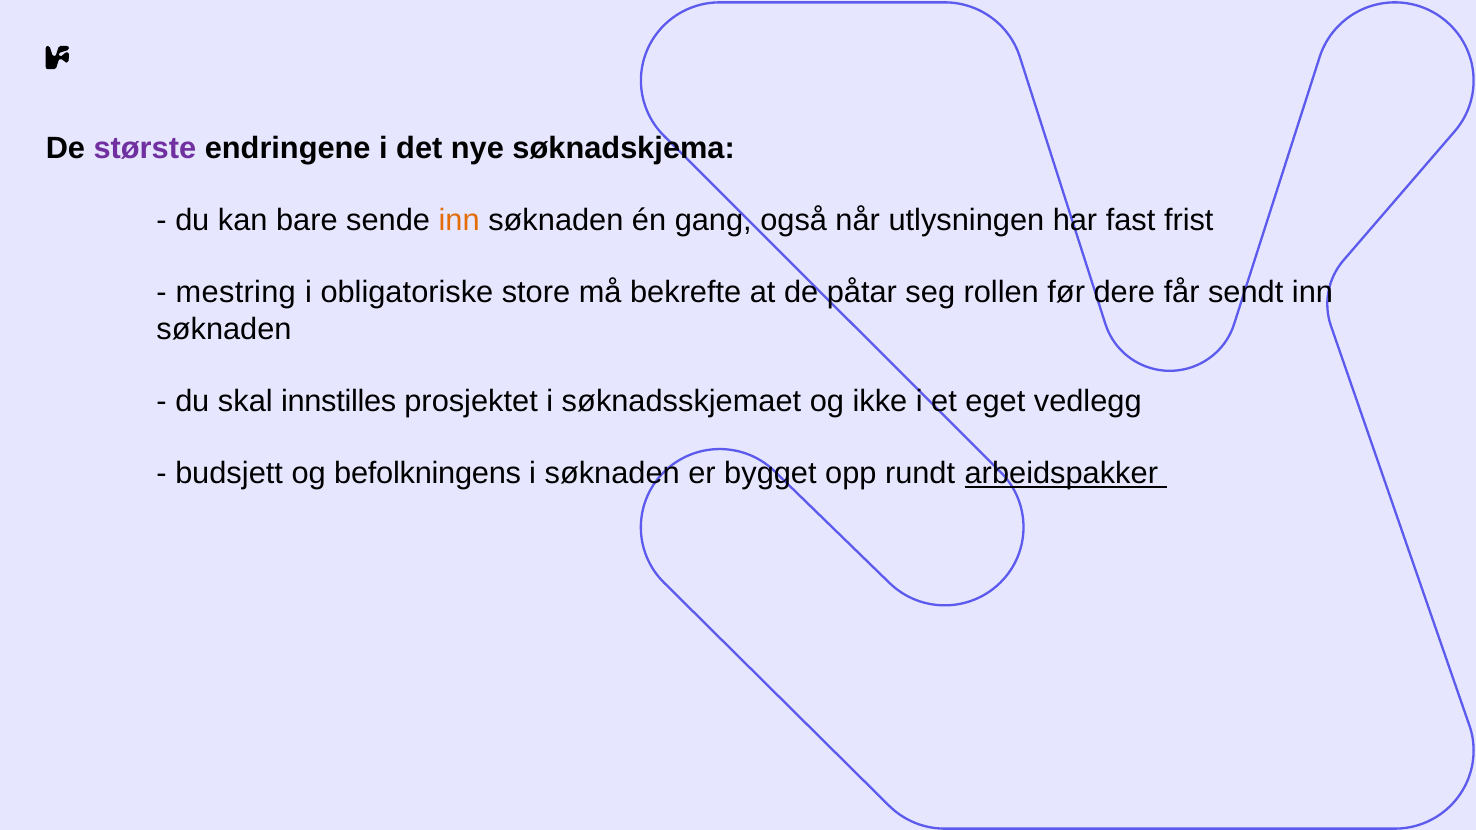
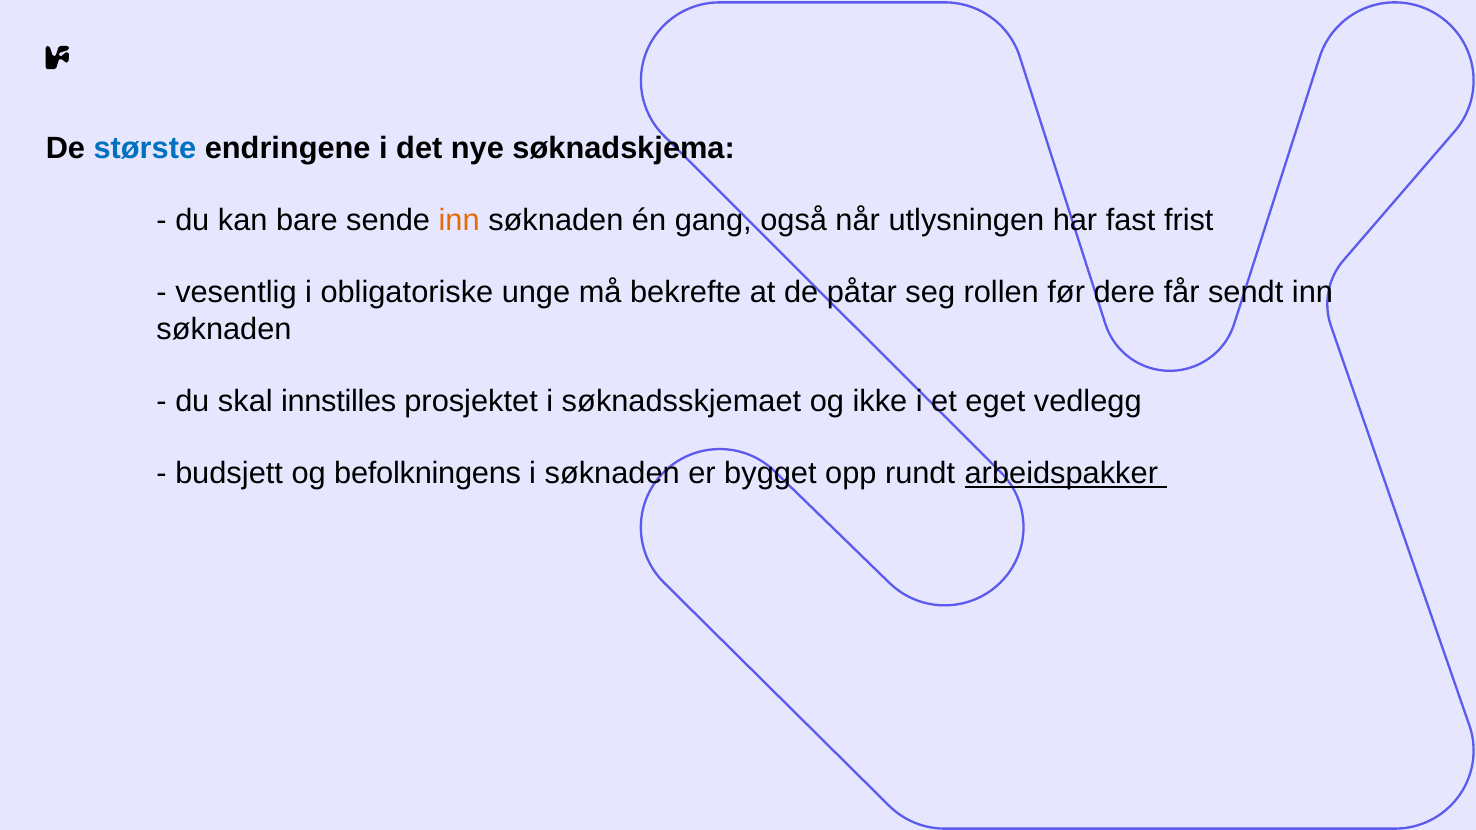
største colour: purple -> blue
mestring: mestring -> vesentlig
store: store -> unge
